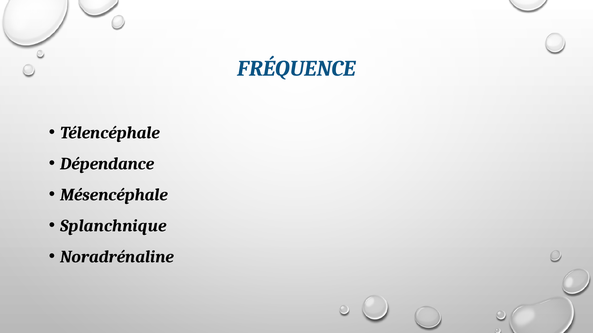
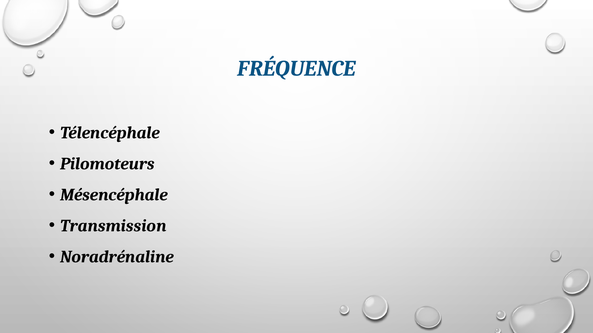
Dépendance: Dépendance -> Pilomoteurs
Splanchnique: Splanchnique -> Transmission
